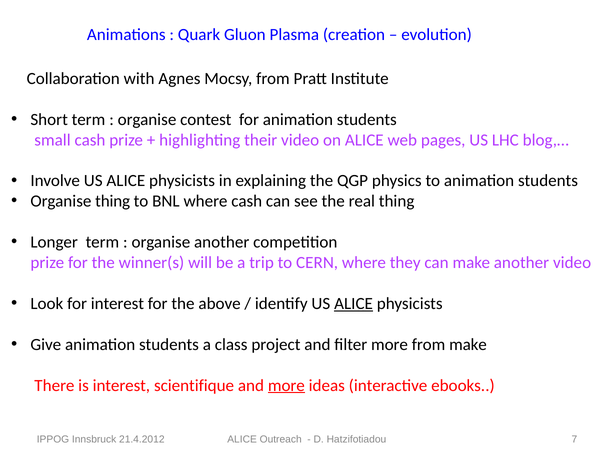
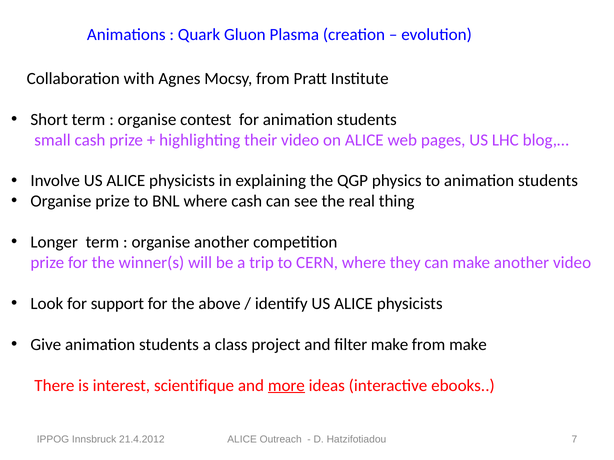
Organise thing: thing -> prize
for interest: interest -> support
ALICE at (354, 304) underline: present -> none
filter more: more -> make
